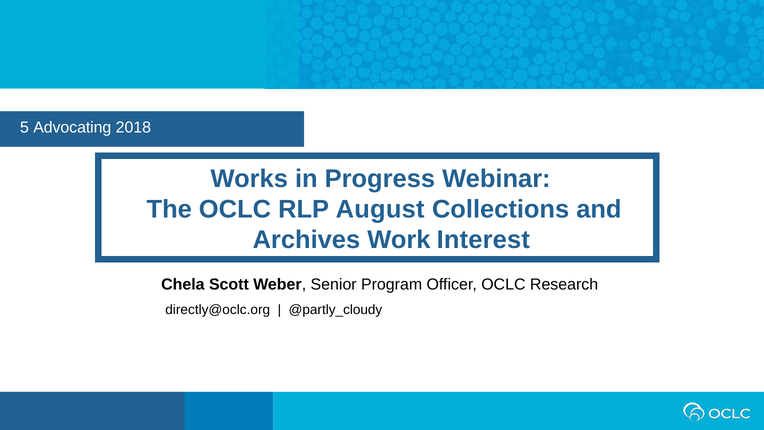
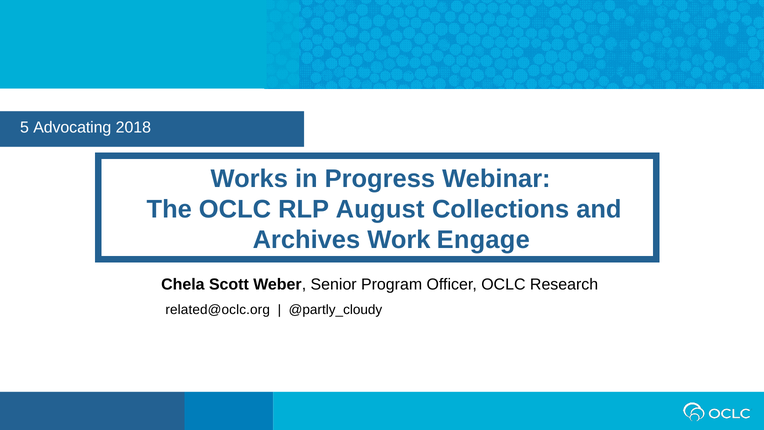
Interest: Interest -> Engage
directly@oclc.org: directly@oclc.org -> related@oclc.org
